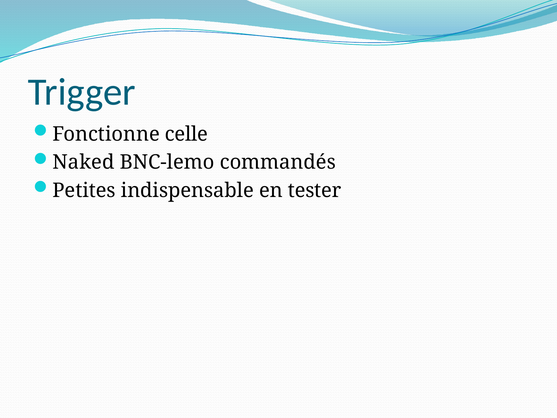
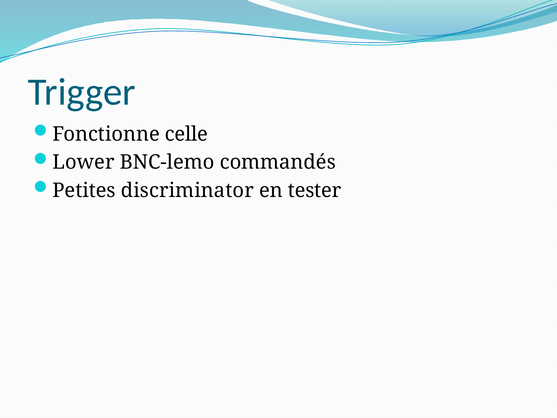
Naked: Naked -> Lower
indispensable: indispensable -> discriminator
